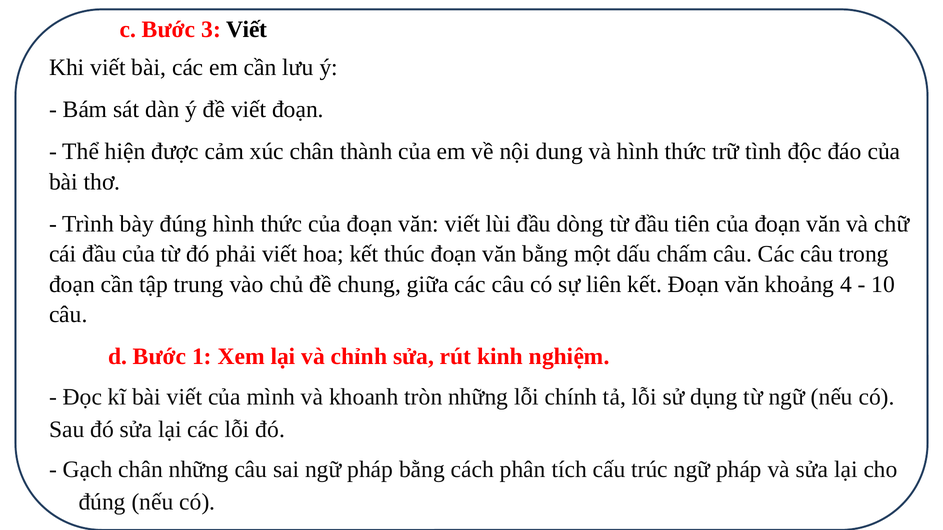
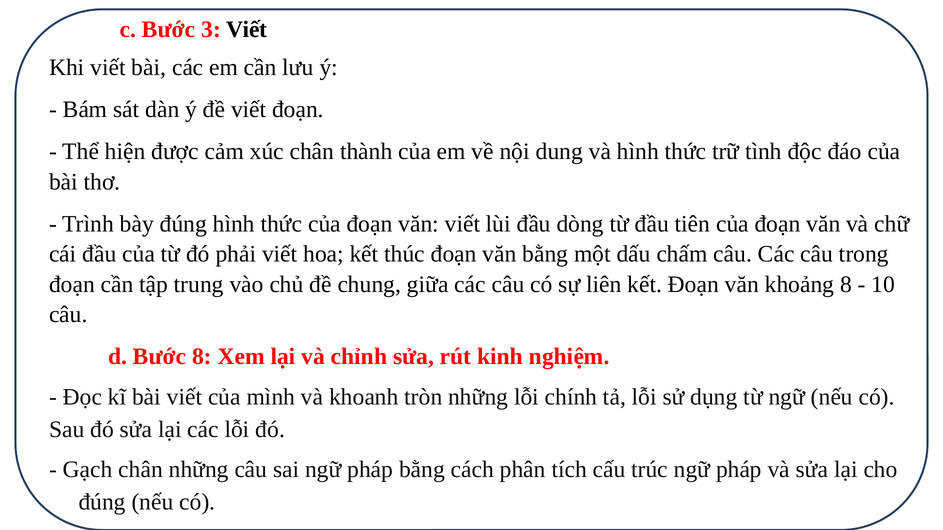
khoảng 4: 4 -> 8
Bước 1: 1 -> 8
